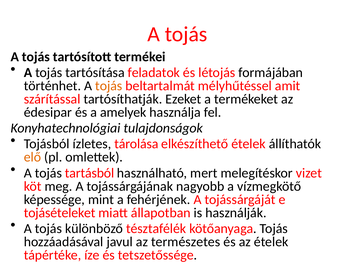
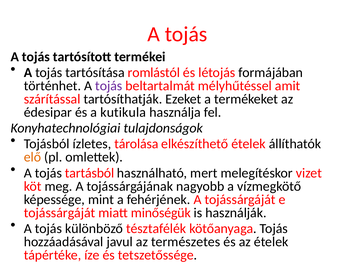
feladatok: feladatok -> romlástól
tojás at (109, 86) colour: orange -> purple
amelyek: amelyek -> kutikula
tojásételeket at (60, 213): tojásételeket -> tojássárgáját
állapotban: állapotban -> minőségük
